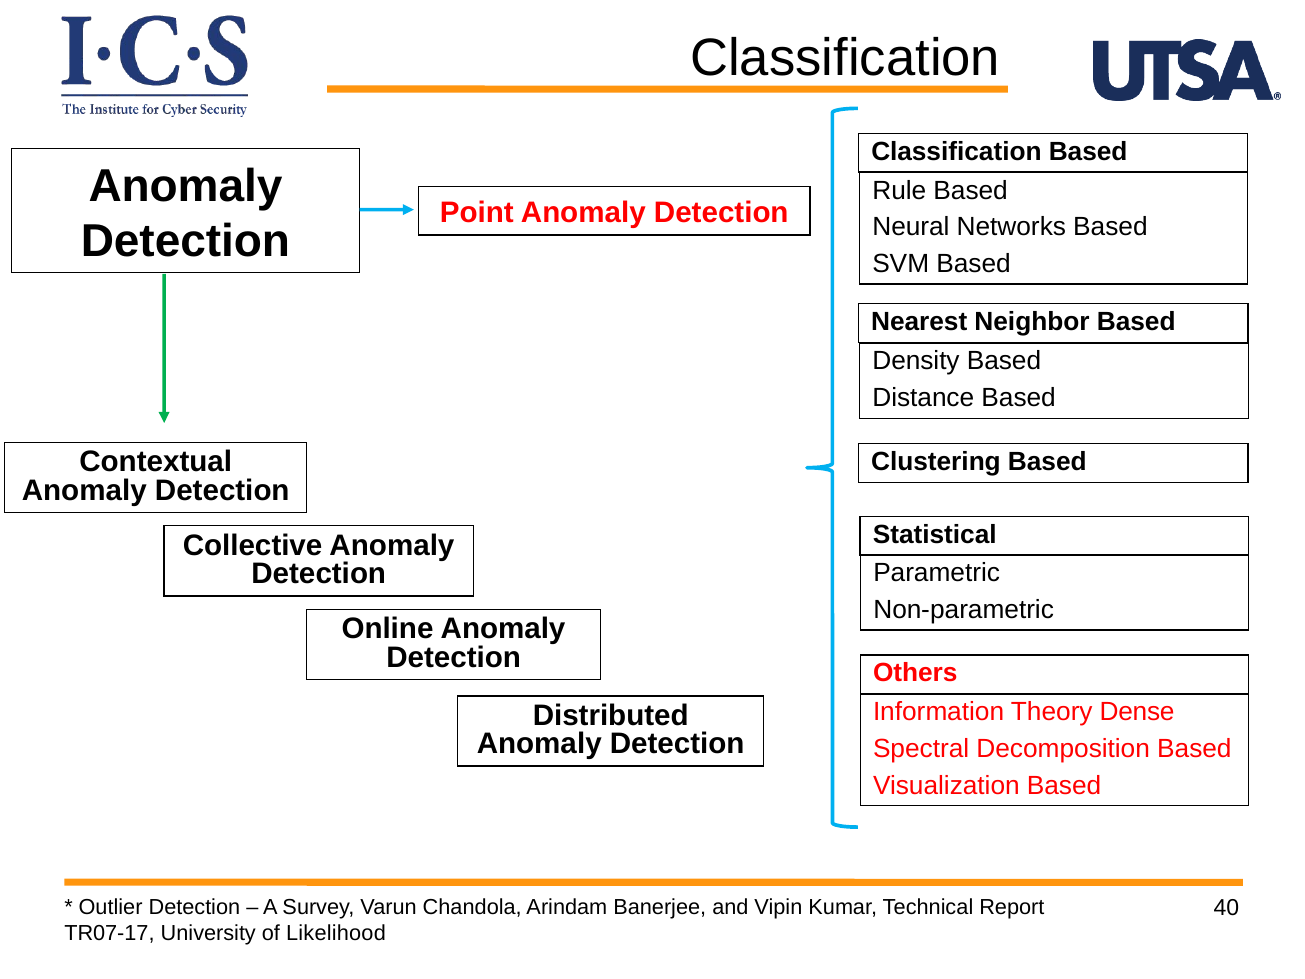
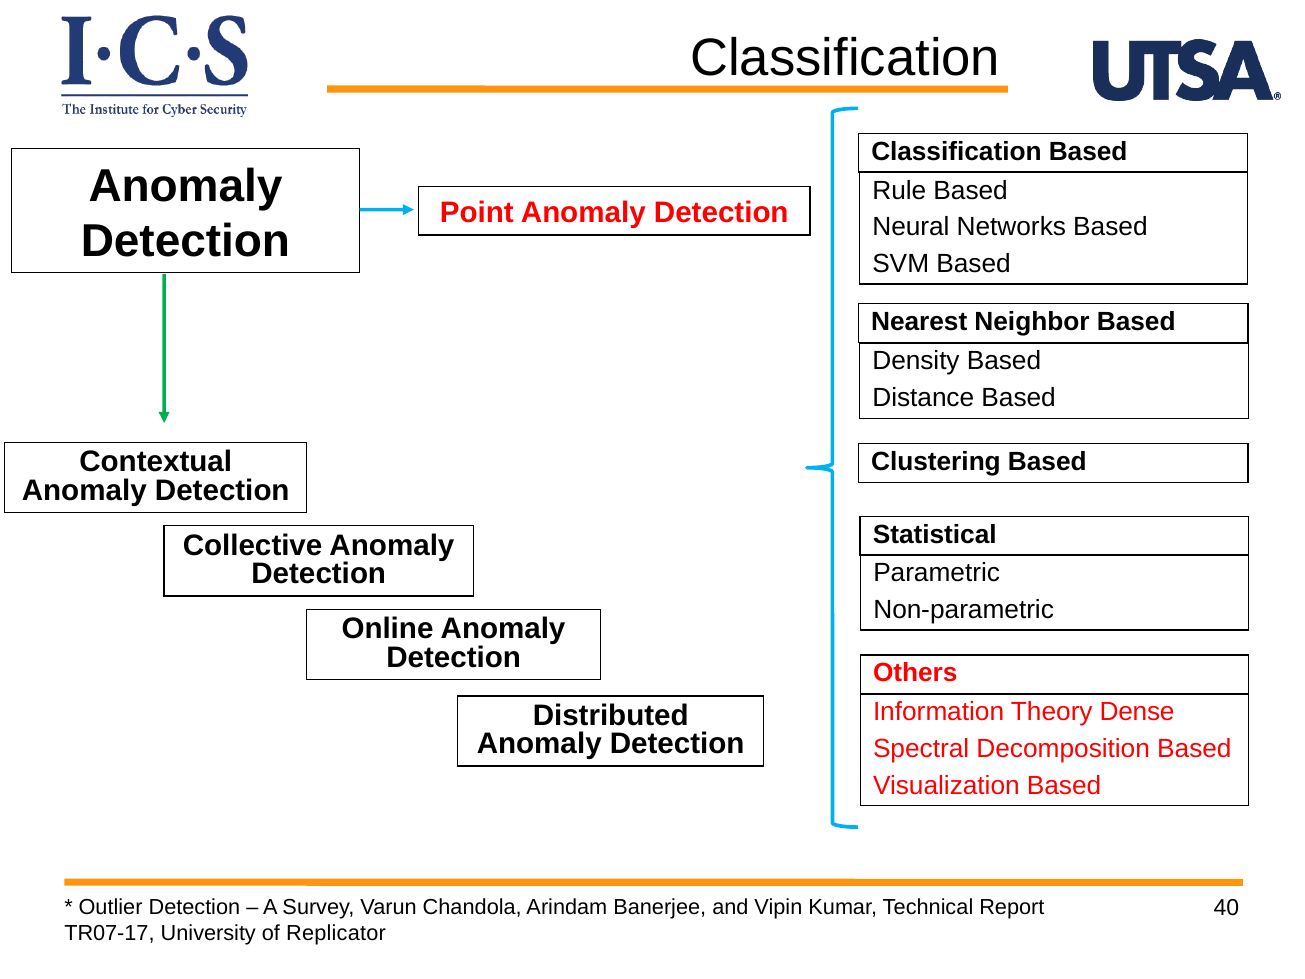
Likelihood: Likelihood -> Replicator
